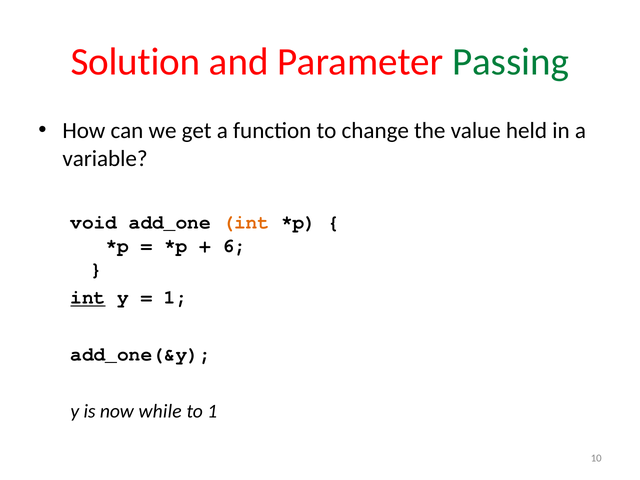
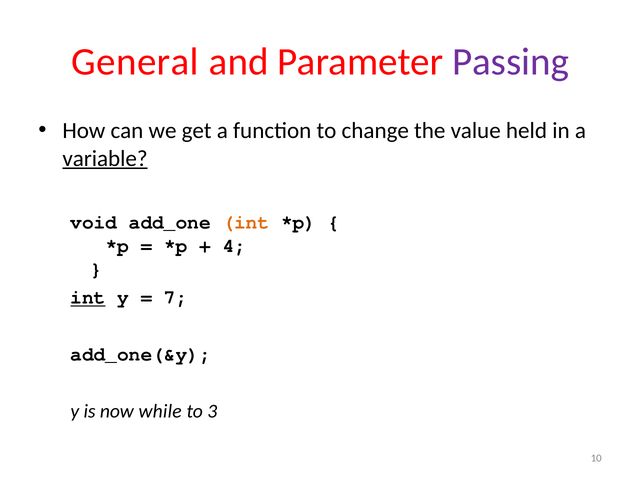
Solution: Solution -> General
Passing colour: green -> purple
variable underline: none -> present
6: 6 -> 4
1 at (176, 297): 1 -> 7
to 1: 1 -> 3
